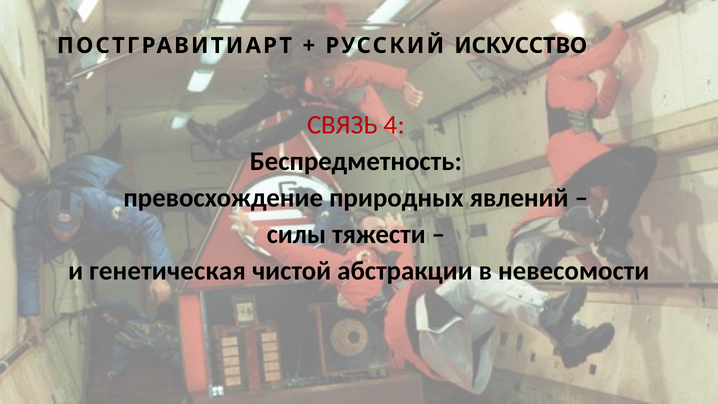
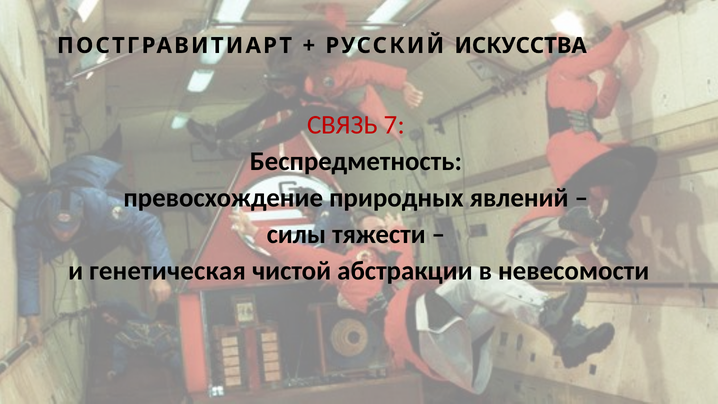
ИСКУССТВО: ИСКУССТВО -> ИСКУССТВА
4: 4 -> 7
